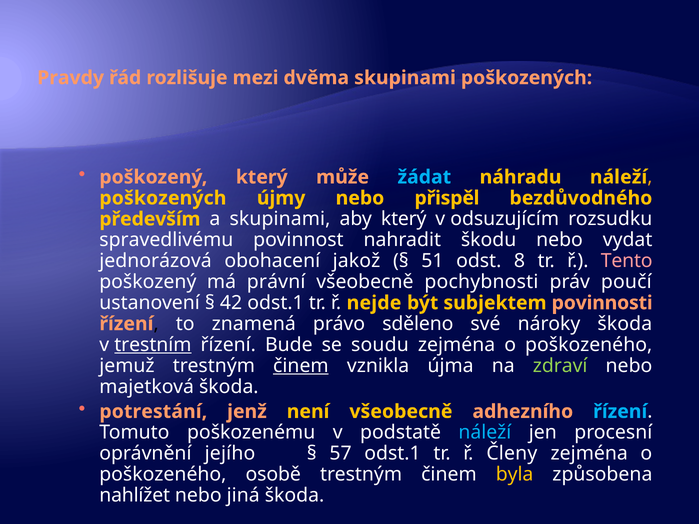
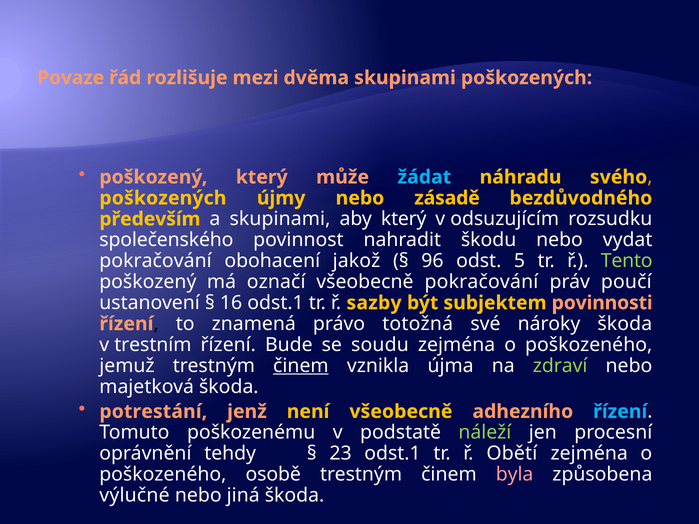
Pravdy: Pravdy -> Povaze
náhradu náleží: náleží -> svého
přispěl: přispěl -> zásadě
spravedlivému: spravedlivému -> společenského
jednorázová at (156, 261): jednorázová -> pokračování
51: 51 -> 96
8: 8 -> 5
Tento colour: pink -> light green
právní: právní -> označí
všeobecně pochybnosti: pochybnosti -> pokračování
42: 42 -> 16
nejde: nejde -> sazby
sděleno: sděleno -> totožná
trestním underline: present -> none
náleží at (485, 433) colour: light blue -> light green
jejího: jejího -> tehdy
57: 57 -> 23
Členy: Členy -> Obětí
byla colour: yellow -> pink
nahlížet: nahlížet -> výlučné
